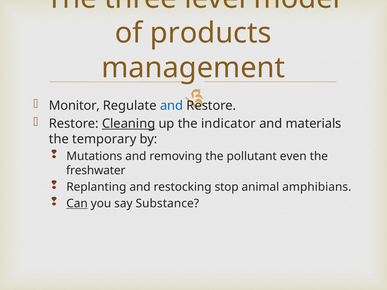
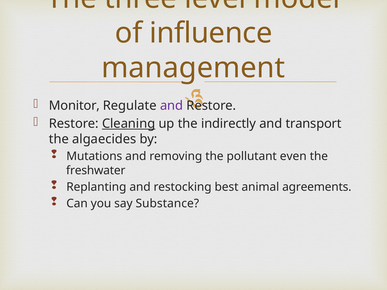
products: products -> influence
and at (172, 106) colour: blue -> purple
indicator: indicator -> indirectly
materials: materials -> transport
temporary: temporary -> algaecides
stop: stop -> best
amphibians: amphibians -> agreements
Can underline: present -> none
